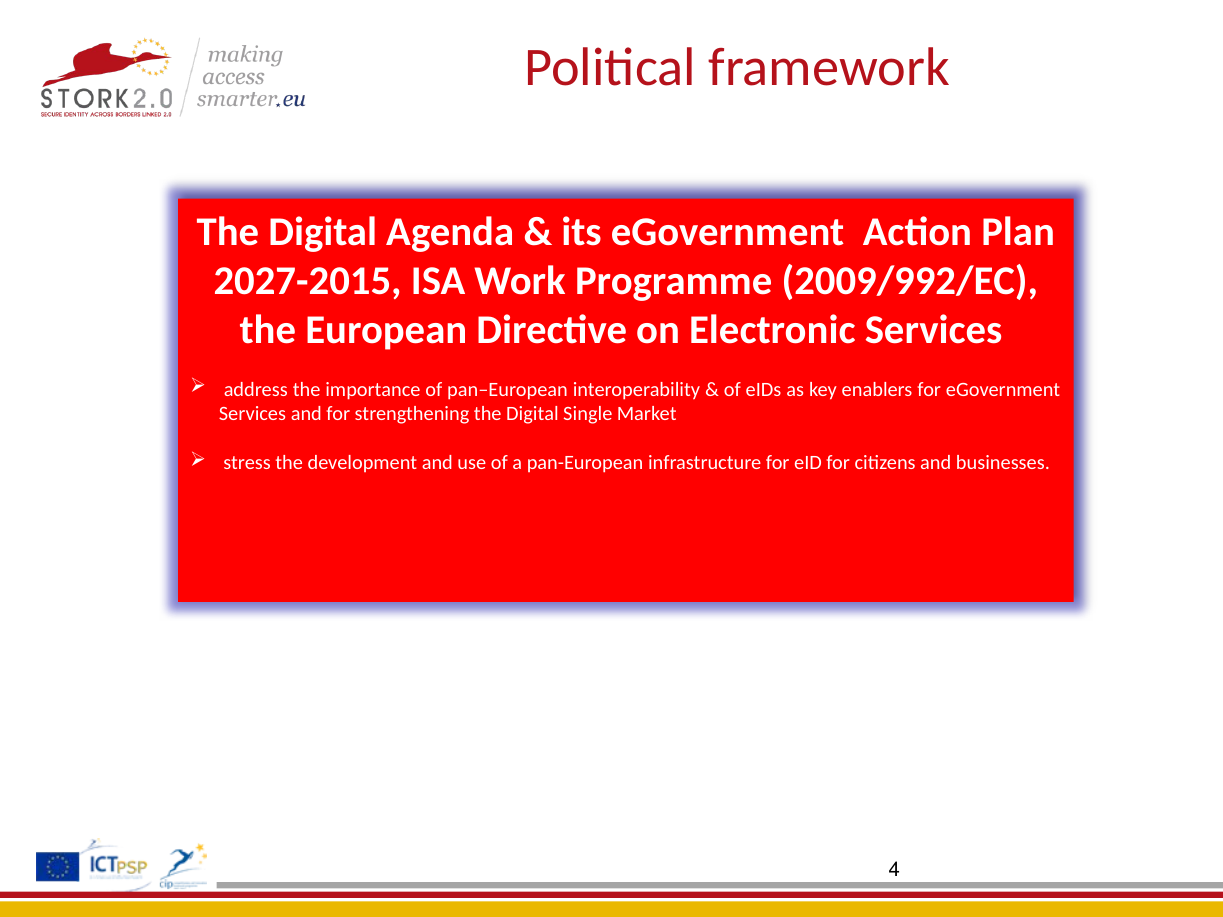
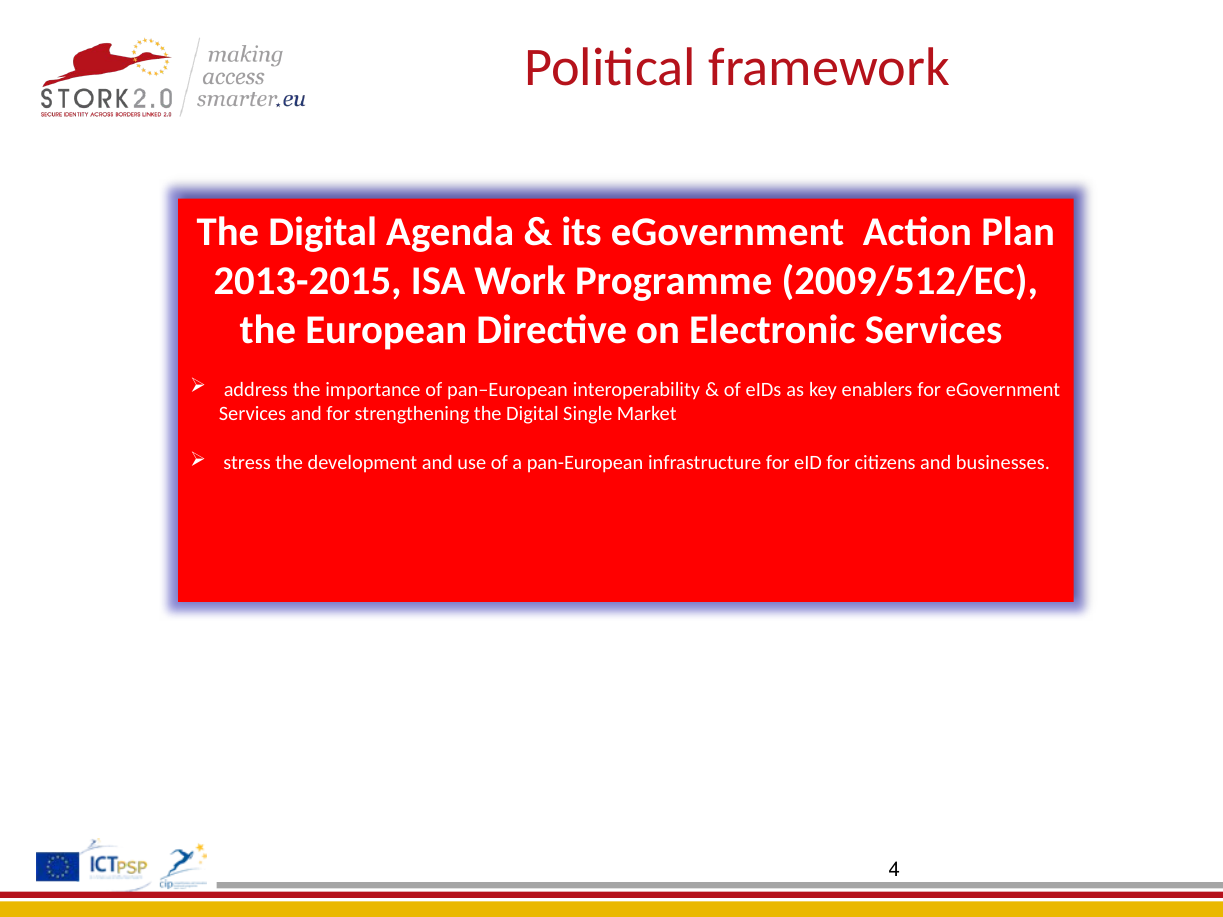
2027-2015: 2027-2015 -> 2013-2015
2009/992/EC: 2009/992/EC -> 2009/512/EC
